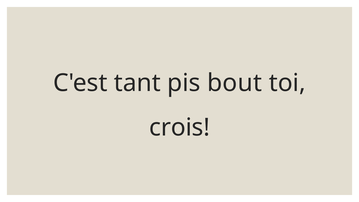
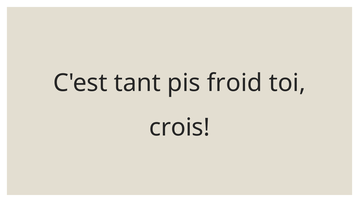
bout: bout -> froid
